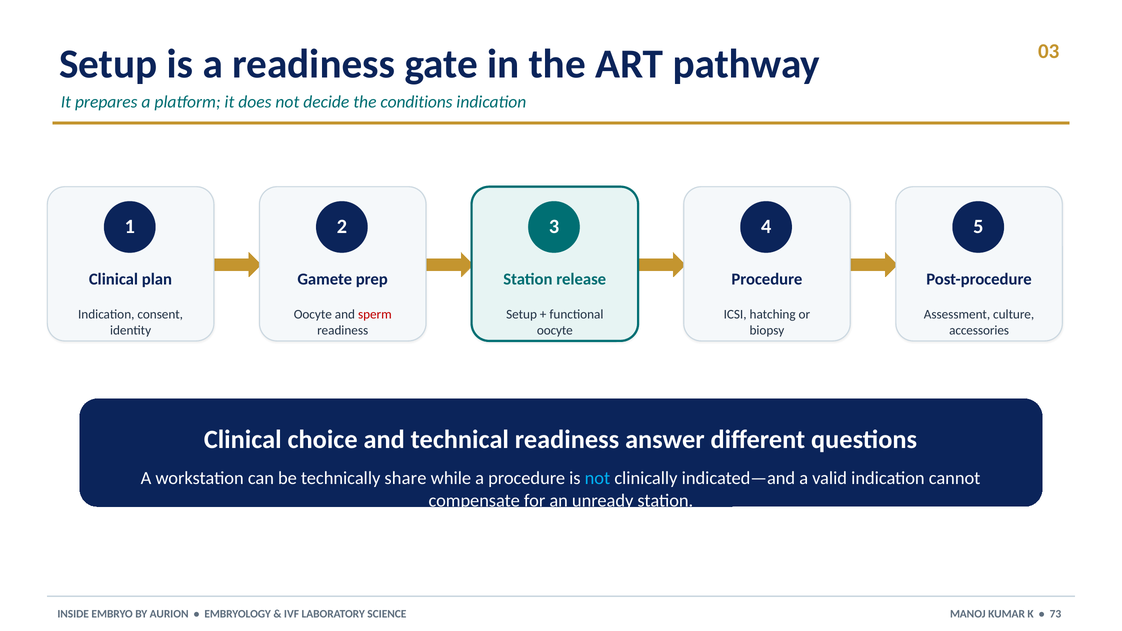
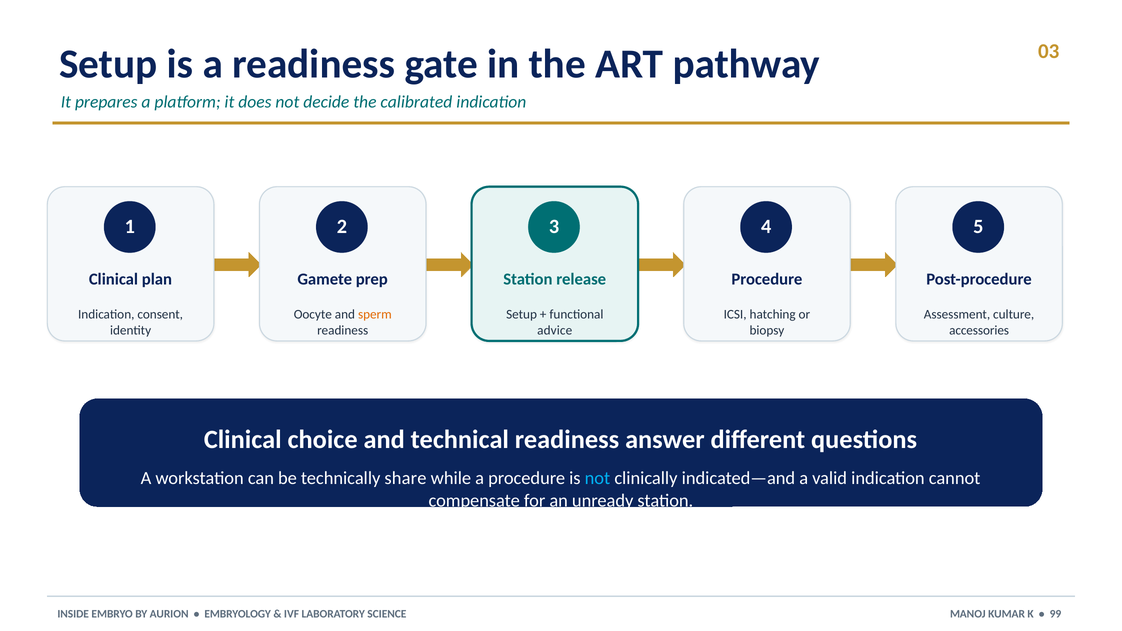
conditions: conditions -> calibrated
sperm colour: red -> orange
oocyte at (555, 330): oocyte -> advice
73: 73 -> 99
